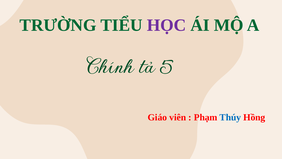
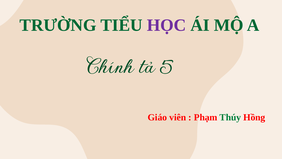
Thúy colour: blue -> green
